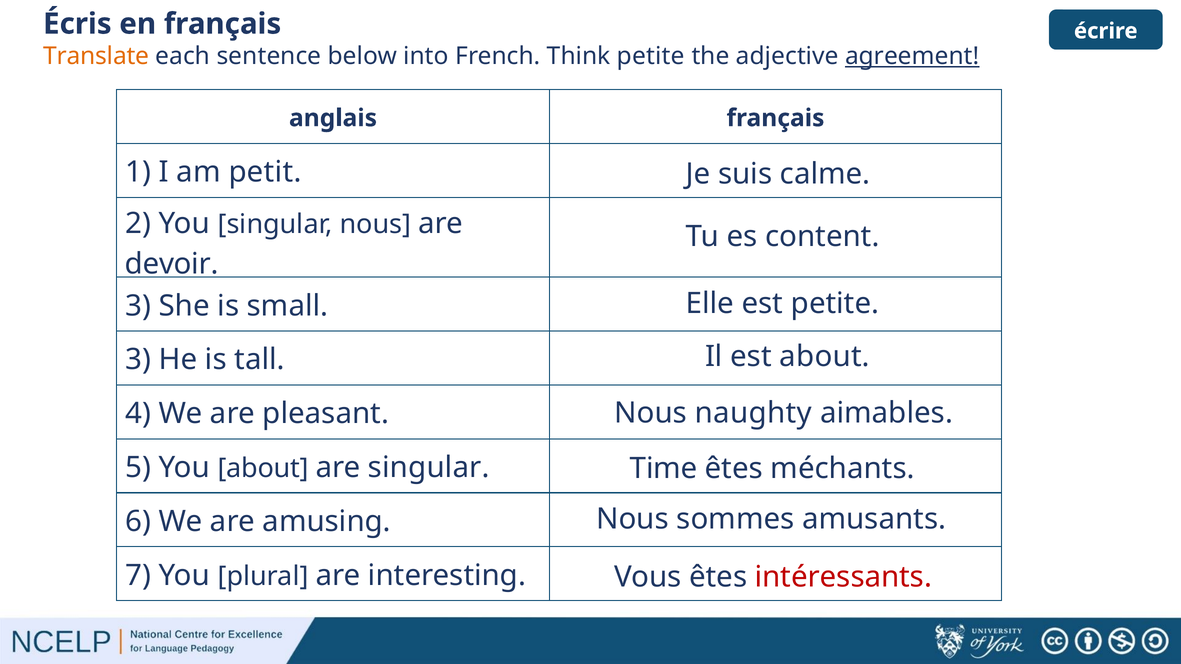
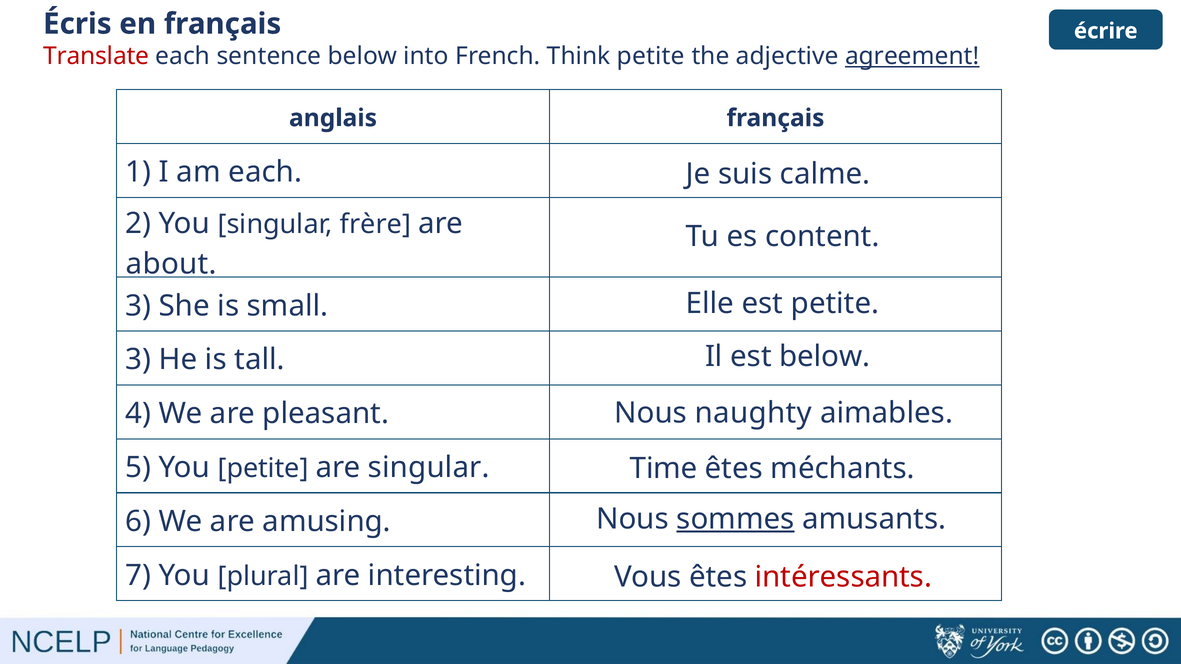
Translate colour: orange -> red
am petit: petit -> each
singular nous: nous -> frère
devoir: devoir -> about
est about: about -> below
You about: about -> petite
sommes underline: none -> present
